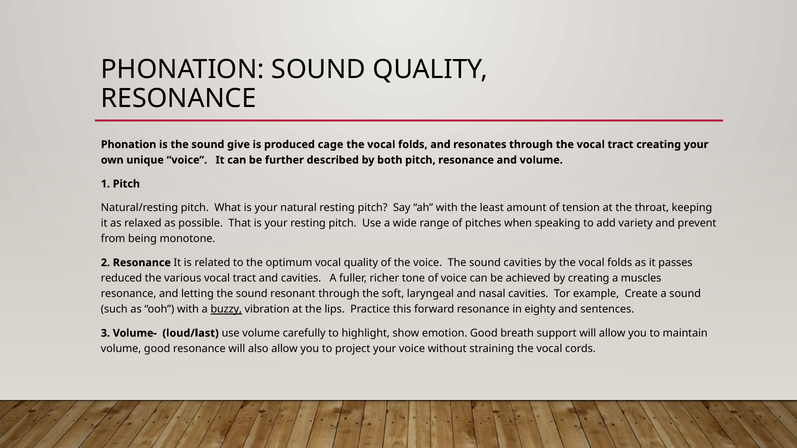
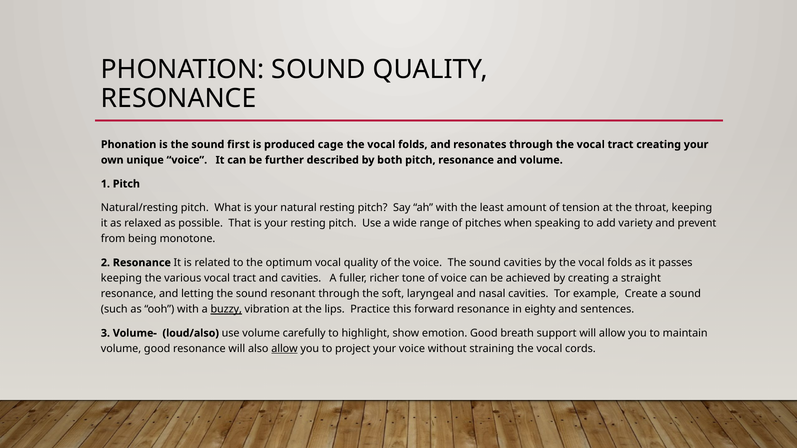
give: give -> first
reduced at (121, 278): reduced -> keeping
muscles: muscles -> straight
loud/last: loud/last -> loud/also
allow at (284, 349) underline: none -> present
